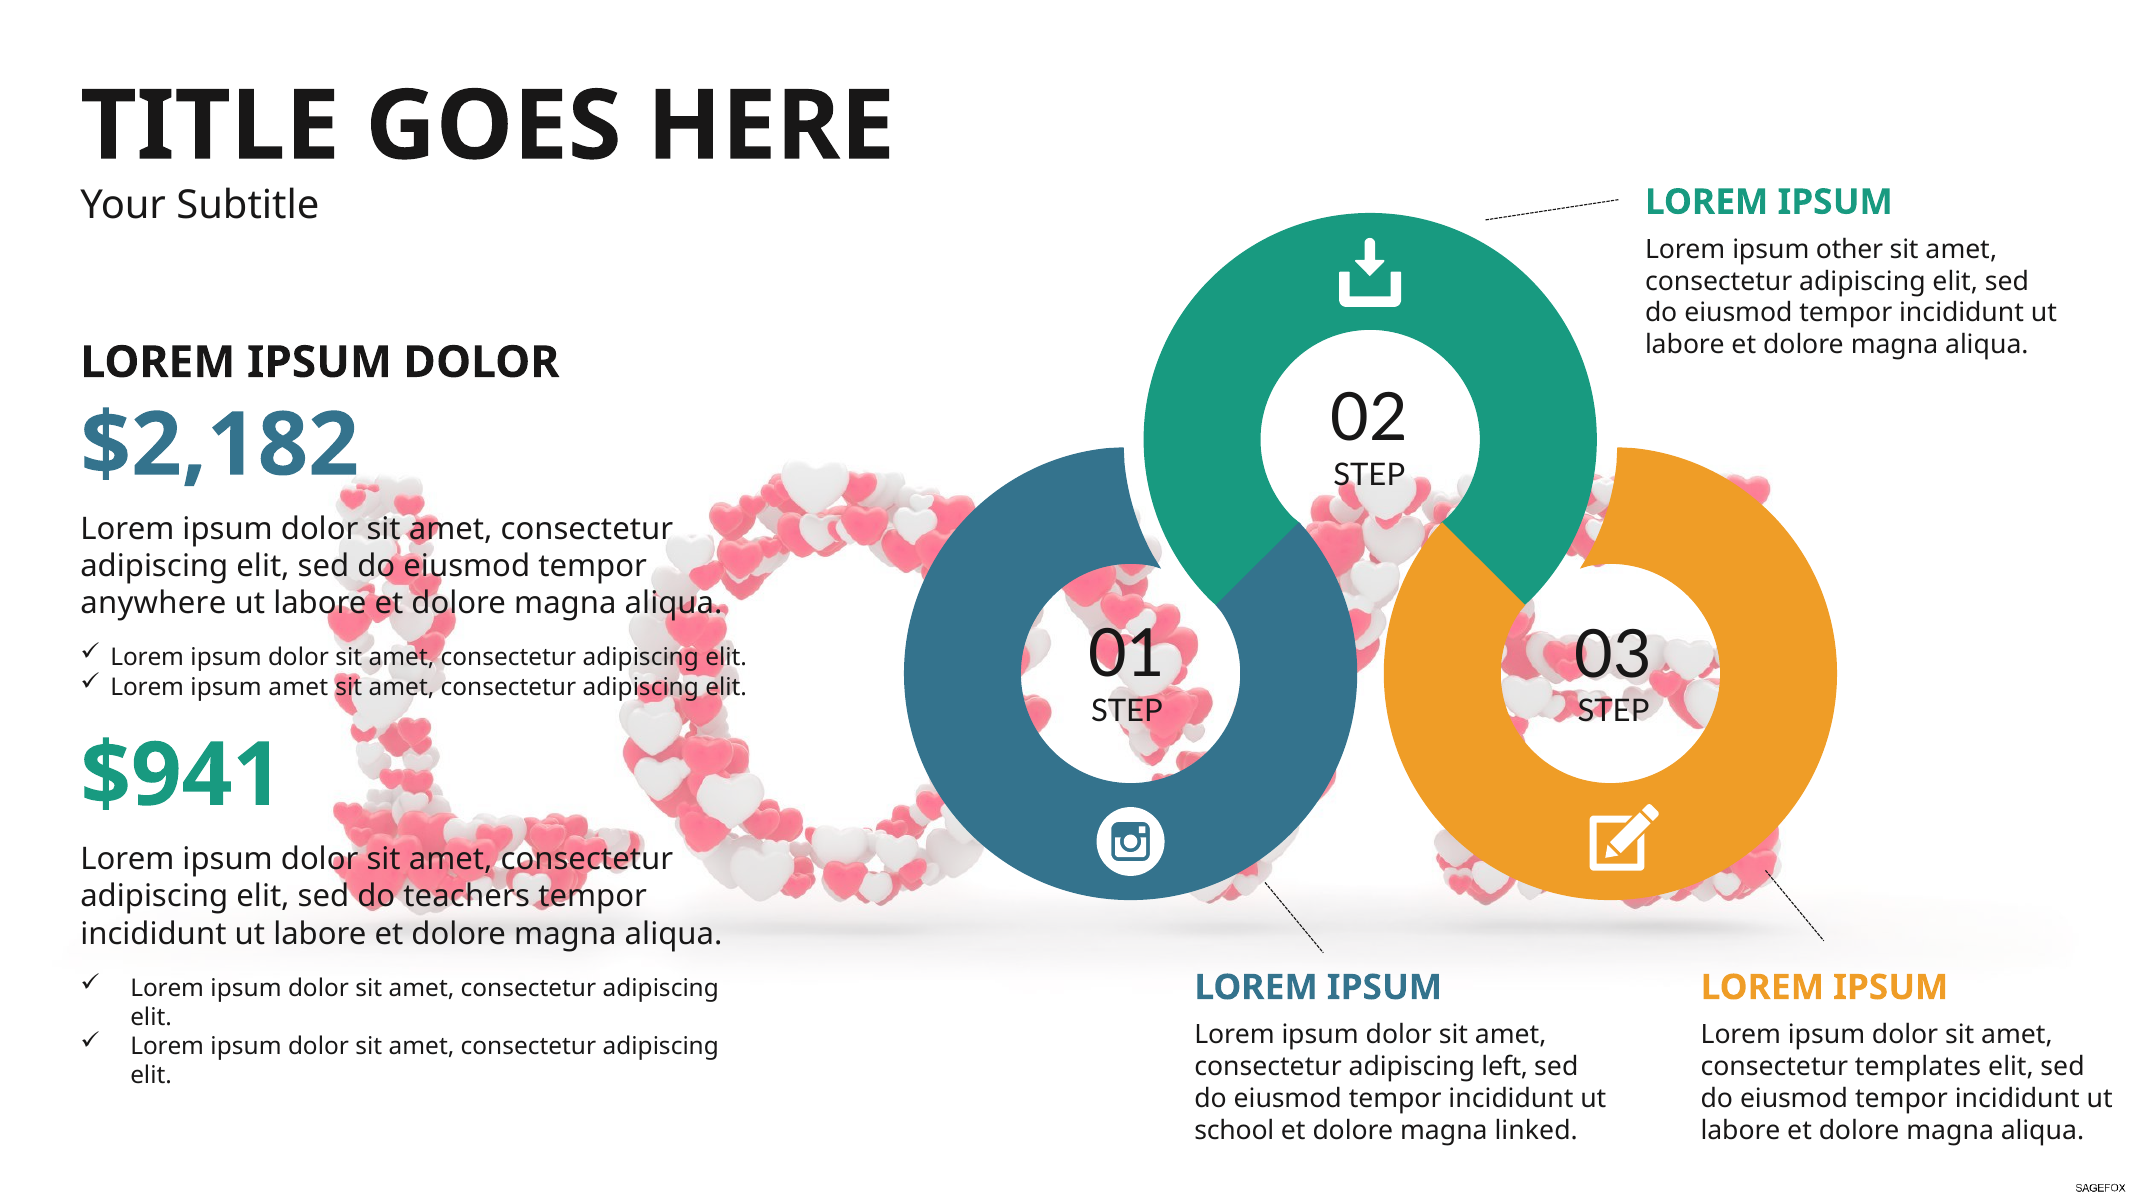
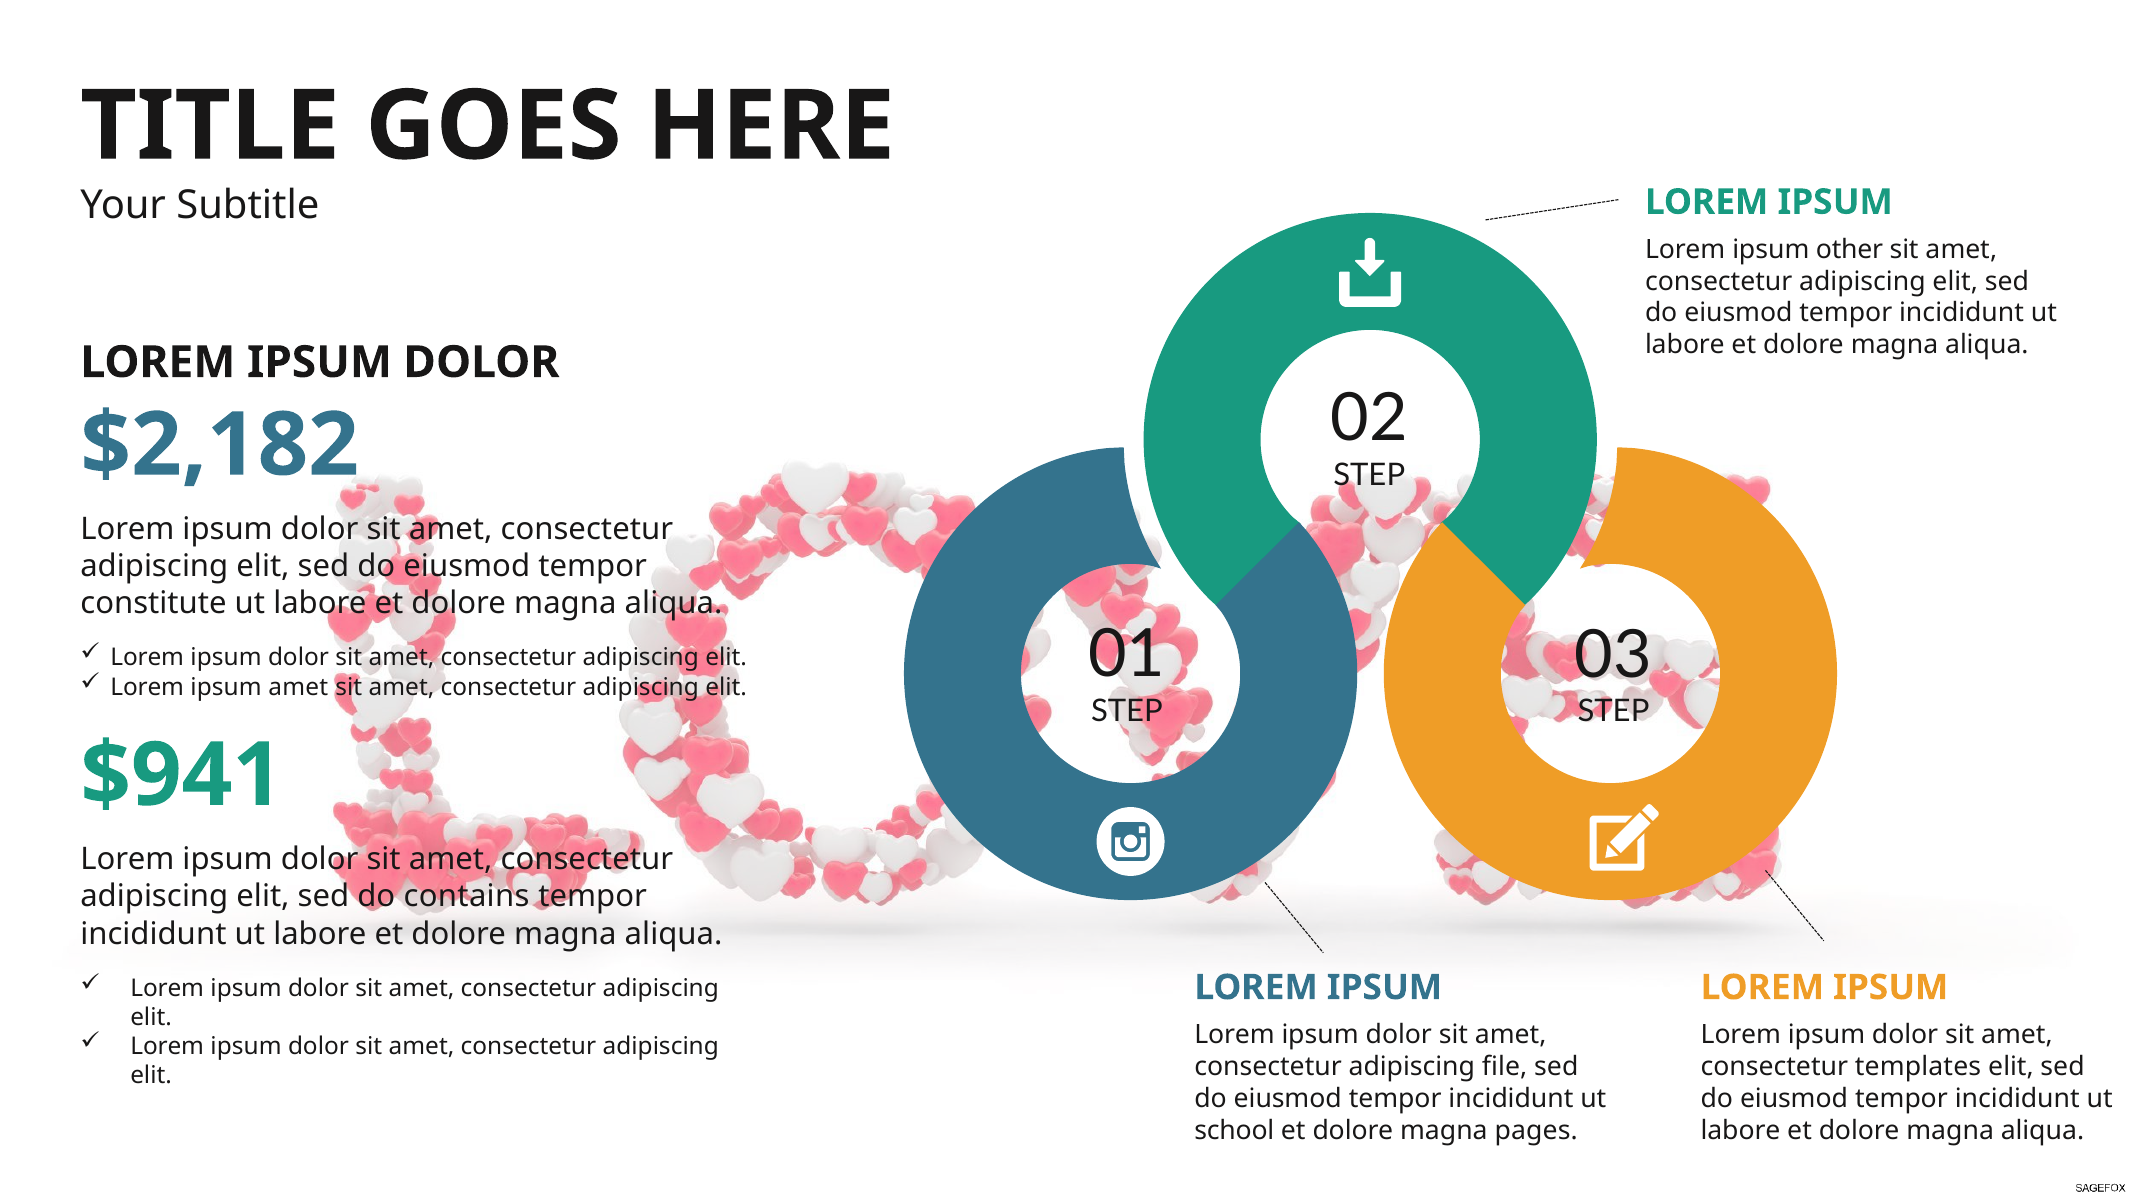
anywhere: anywhere -> constitute
teachers: teachers -> contains
left: left -> file
linked: linked -> pages
